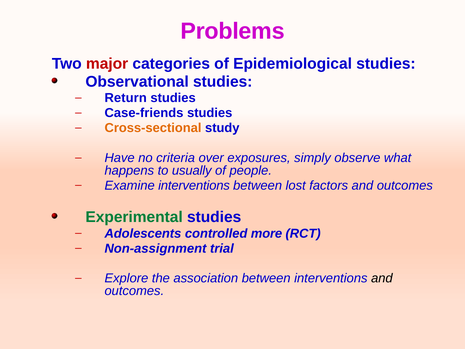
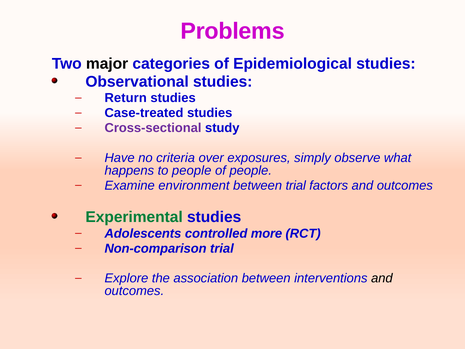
major colour: red -> black
Case-friends: Case-friends -> Case-treated
Cross-sectional colour: orange -> purple
to usually: usually -> people
Examine interventions: interventions -> environment
between lost: lost -> trial
Non-assignment: Non-assignment -> Non-comparison
